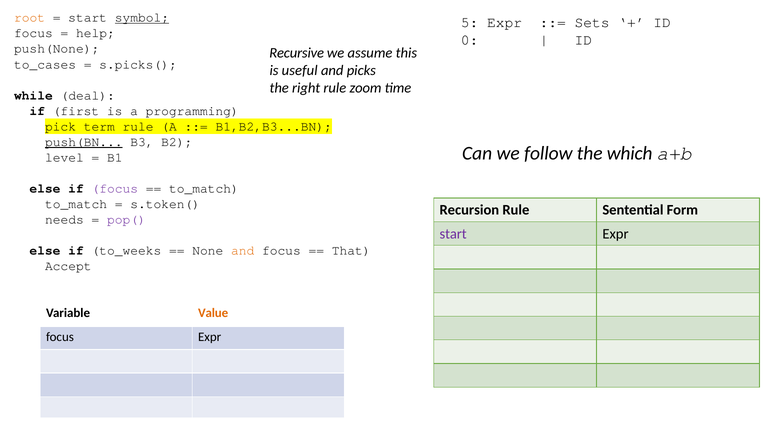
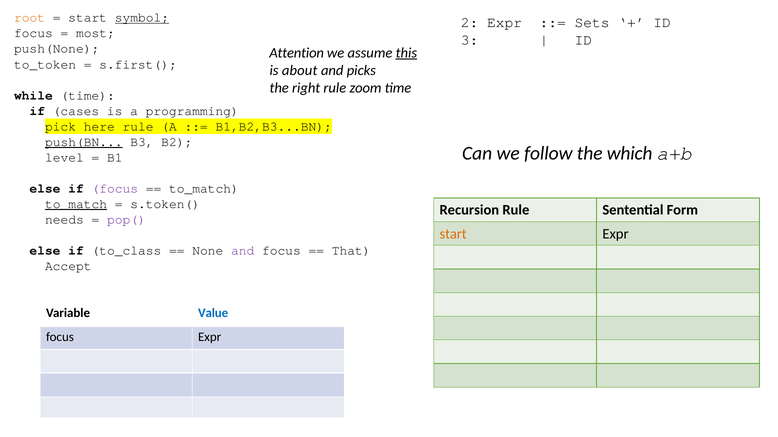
5: 5 -> 2
help: help -> most
0: 0 -> 3
Recursive: Recursive -> Attention
this underline: none -> present
to_cases: to_cases -> to_token
s.picks(: s.picks( -> s.first(
useful: useful -> about
while deal: deal -> time
first: first -> cases
term: term -> here
to_match at (76, 204) underline: none -> present
start at (453, 234) colour: purple -> orange
to_weeks: to_weeks -> to_class
and at (243, 251) colour: orange -> purple
Value colour: orange -> blue
